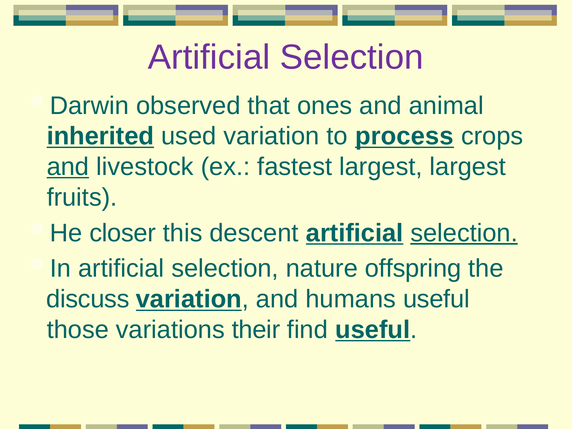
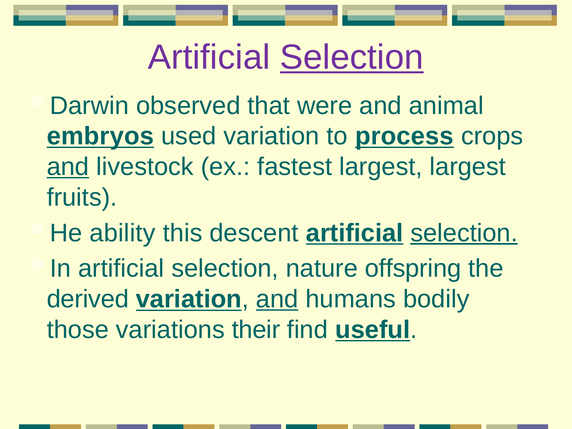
Selection at (352, 57) underline: none -> present
ones: ones -> were
inherited: inherited -> embryos
closer: closer -> ability
discuss: discuss -> derived
and at (277, 299) underline: none -> present
humans useful: useful -> bodily
